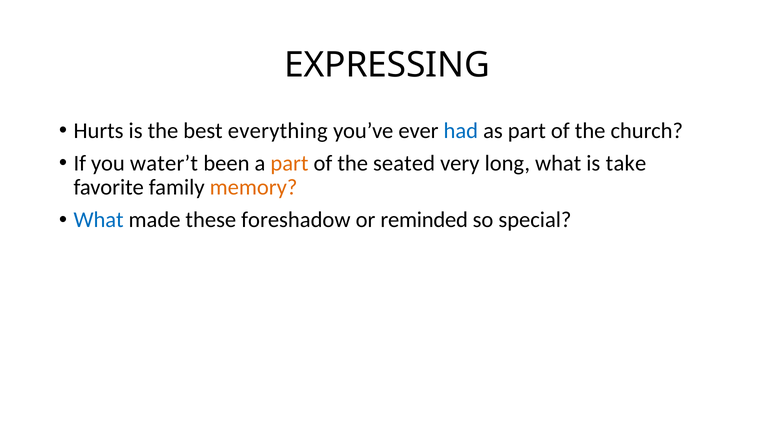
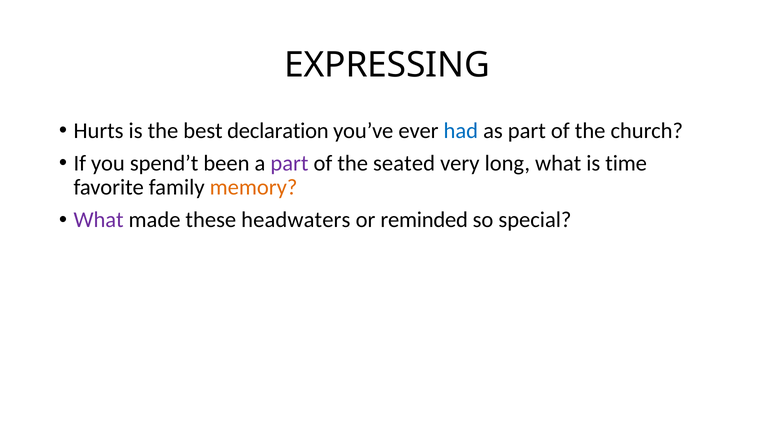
everything: everything -> declaration
water’t: water’t -> spend’t
part at (289, 163) colour: orange -> purple
take: take -> time
What at (99, 220) colour: blue -> purple
foreshadow: foreshadow -> headwaters
